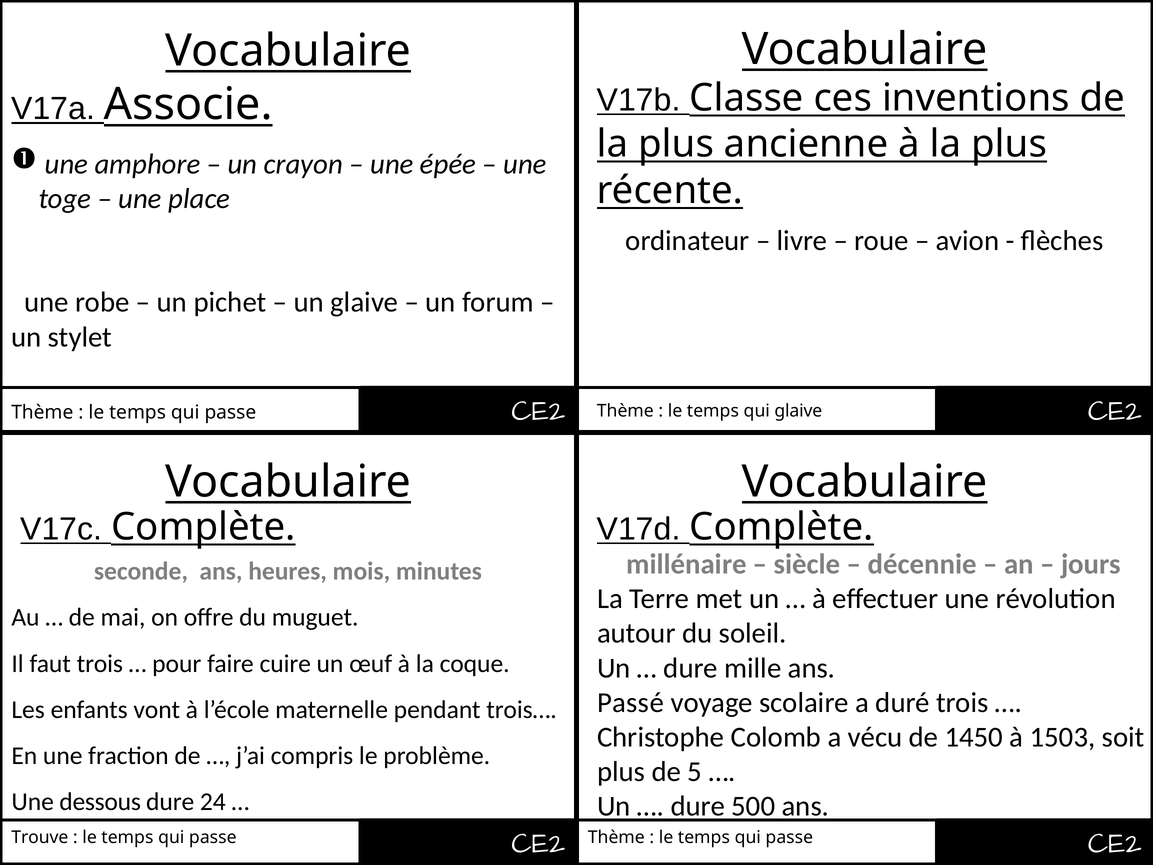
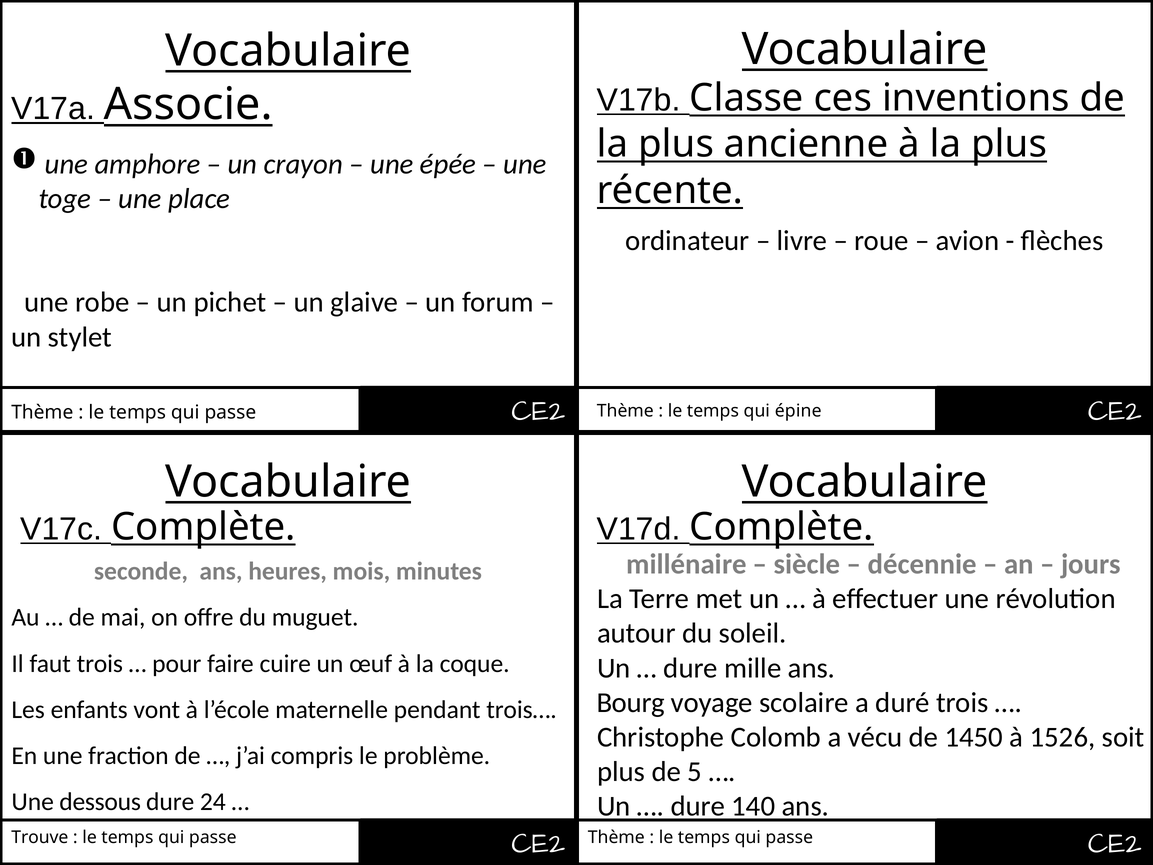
qui glaive: glaive -> épine
Passé: Passé -> Bourg
1503: 1503 -> 1526
500: 500 -> 140
